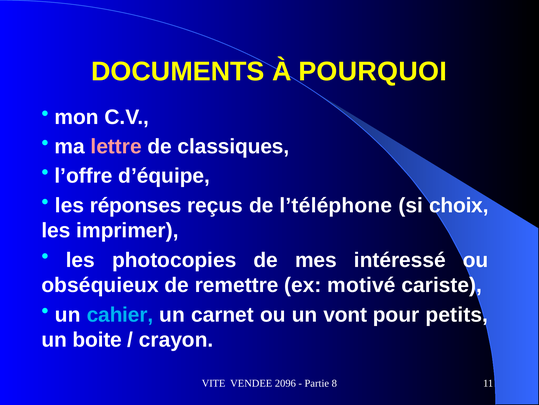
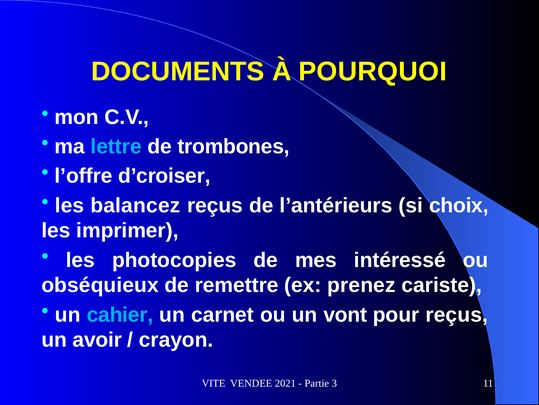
lettre colour: pink -> light blue
classiques: classiques -> trombones
d’équipe: d’équipe -> d’croiser
réponses: réponses -> balancez
l’téléphone: l’téléphone -> l’antérieurs
motivé: motivé -> prenez
pour petits: petits -> reçus
boite: boite -> avoir
2096: 2096 -> 2021
8: 8 -> 3
